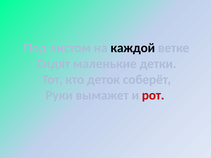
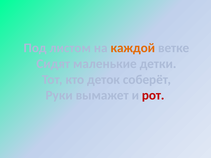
каждой colour: black -> orange
